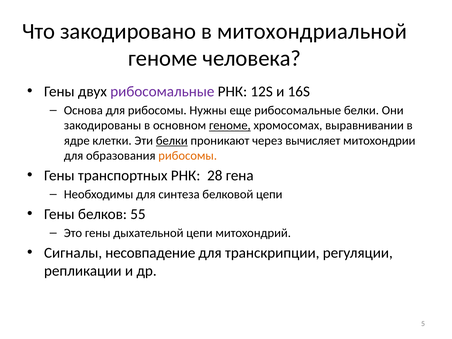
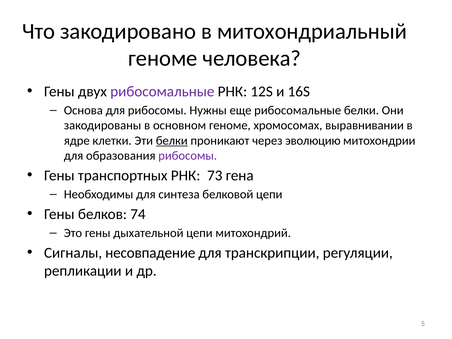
митохондриальной: митохондриальной -> митохондриальный
геноме at (230, 125) underline: present -> none
вычисляет: вычисляет -> эволюцию
рибосомы at (188, 156) colour: orange -> purple
28: 28 -> 73
55: 55 -> 74
